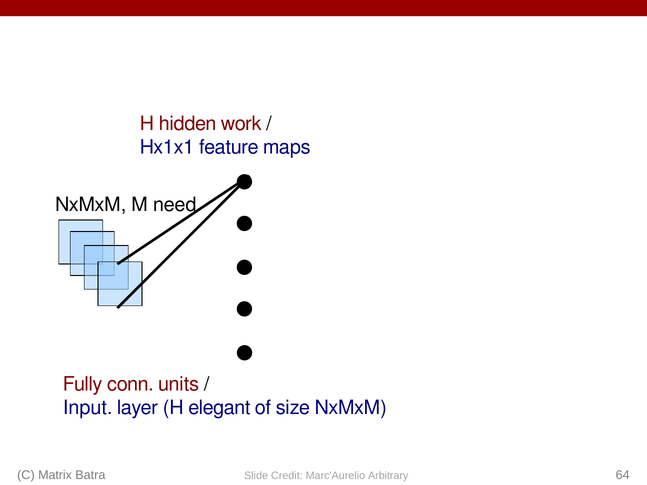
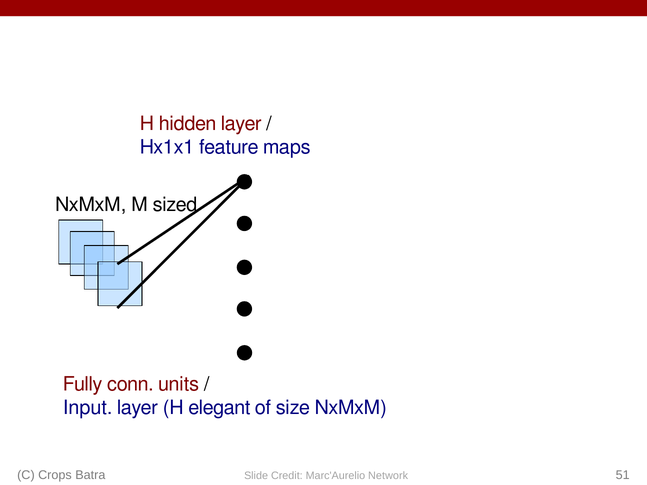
hidden work: work -> layer
need: need -> sized
Matrix: Matrix -> Crops
64: 64 -> 51
Arbitrary: Arbitrary -> Network
